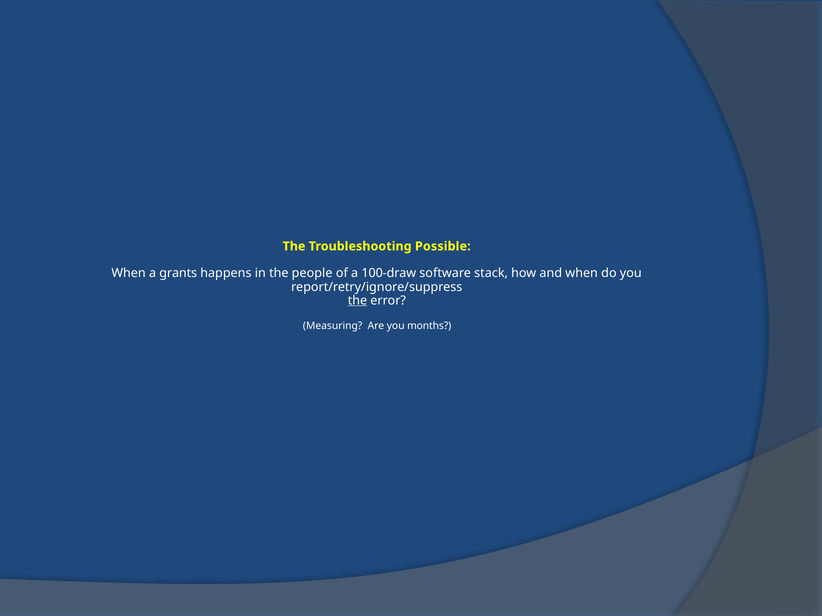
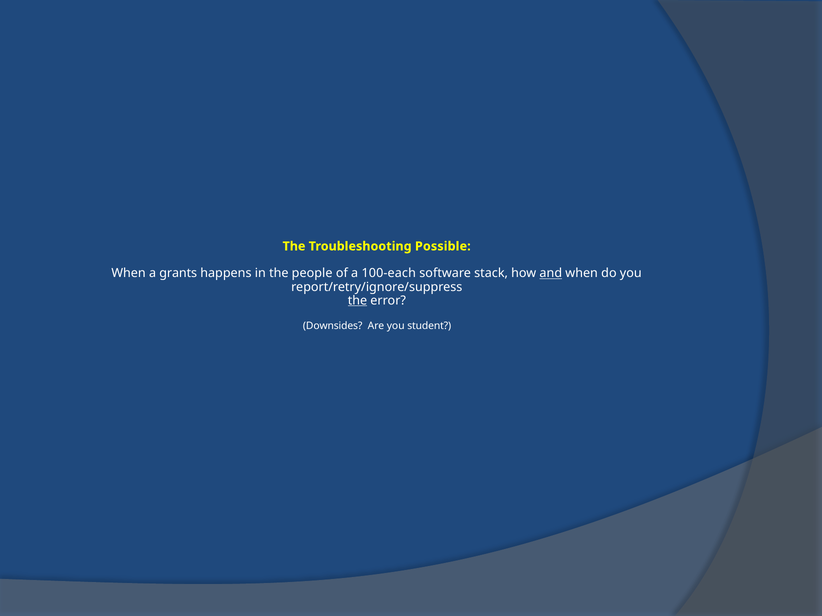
100-draw: 100-draw -> 100-each
and underline: none -> present
Measuring: Measuring -> Downsides
months: months -> student
